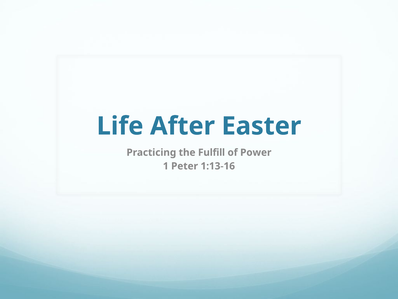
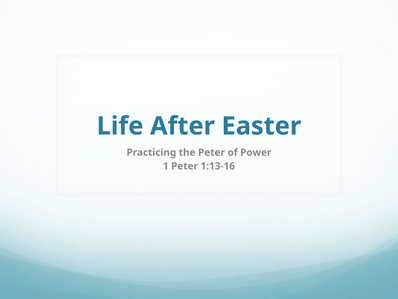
the Fulfill: Fulfill -> Peter
